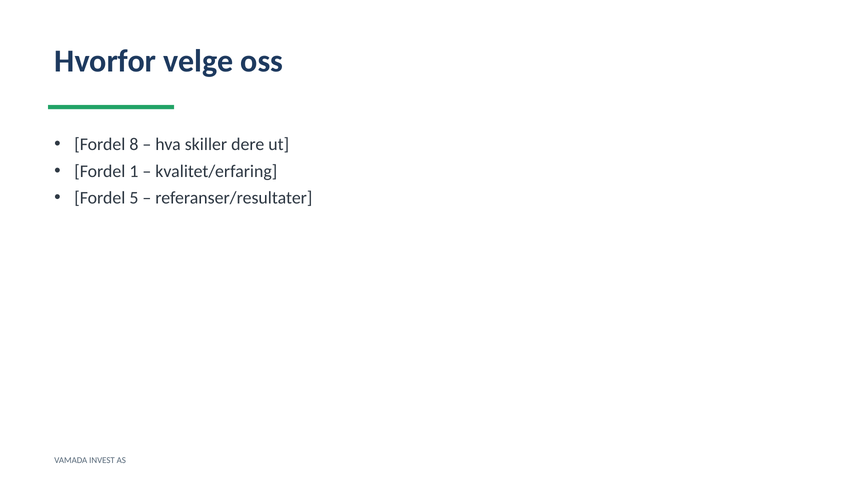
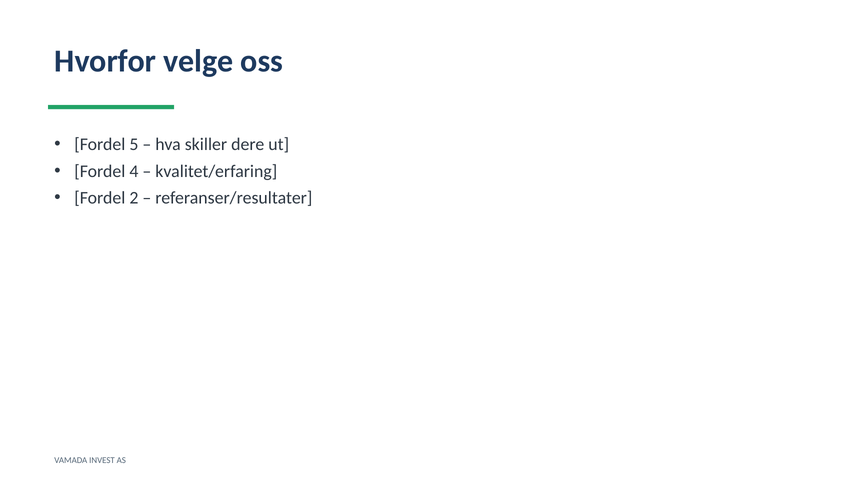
8: 8 -> 5
1: 1 -> 4
5: 5 -> 2
